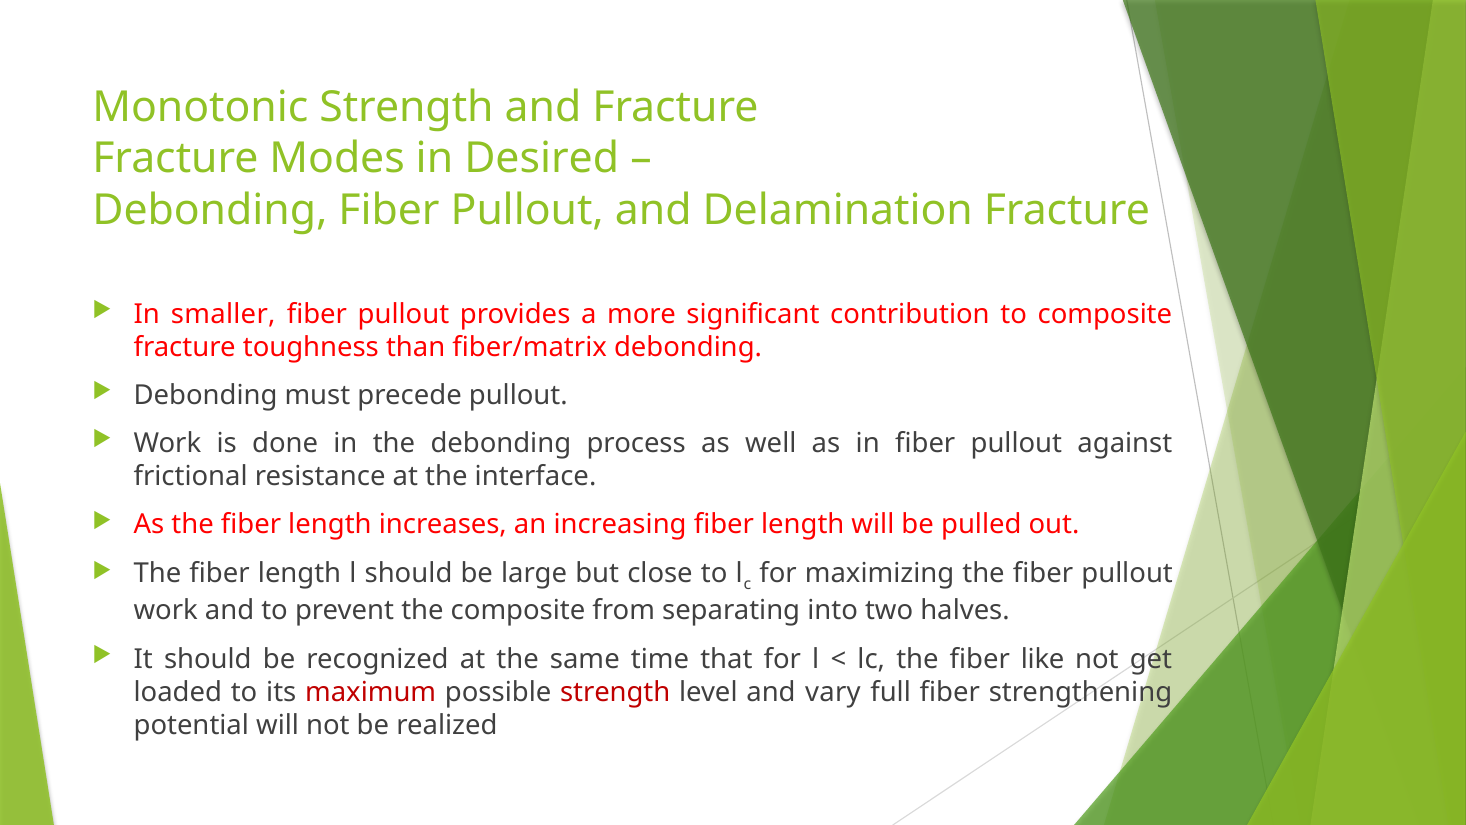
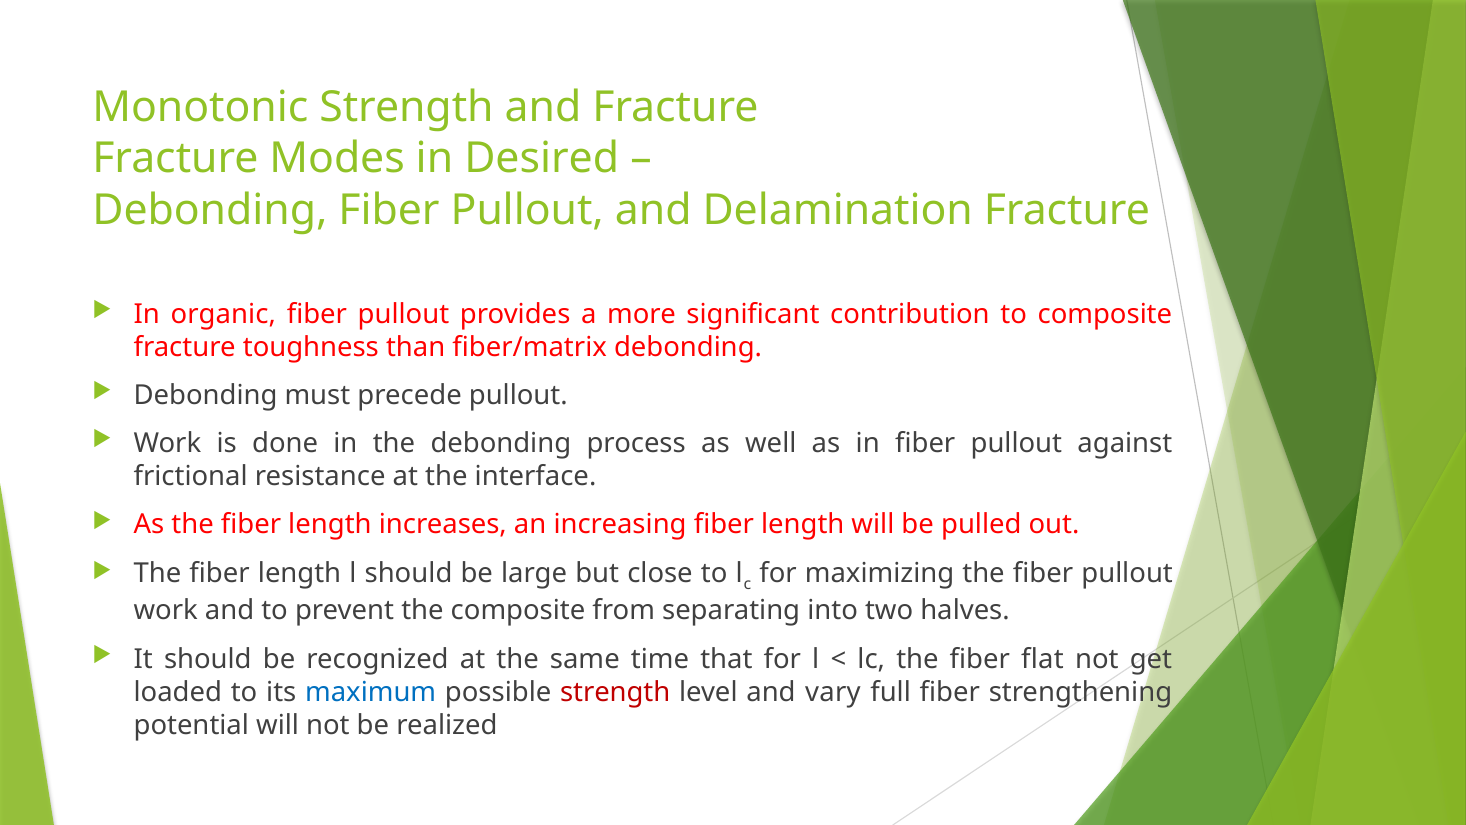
smaller: smaller -> organic
like: like -> flat
maximum colour: red -> blue
